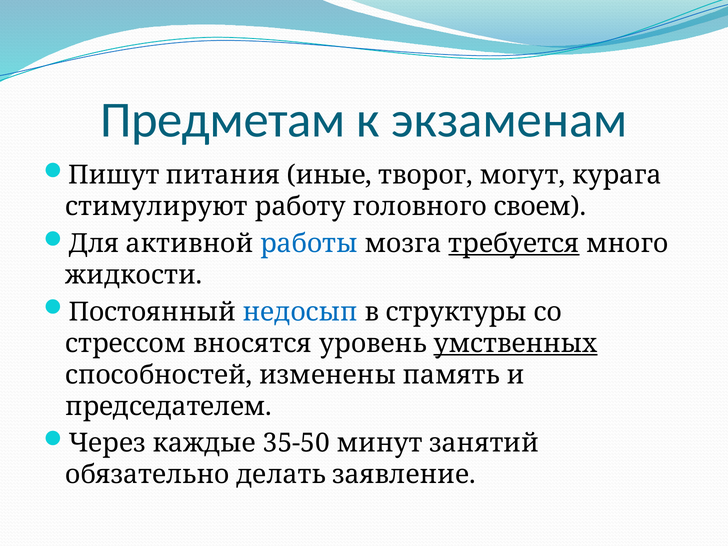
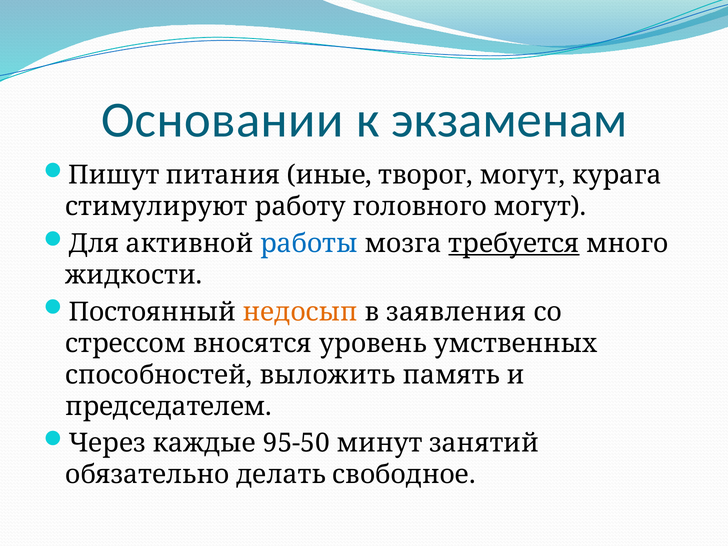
Предметам: Предметам -> Основании
головного своем: своем -> могут
недосып colour: blue -> orange
структуры: структуры -> заявления
умственных underline: present -> none
изменены: изменены -> выложить
35-50: 35-50 -> 95-50
заявление: заявление -> свободное
